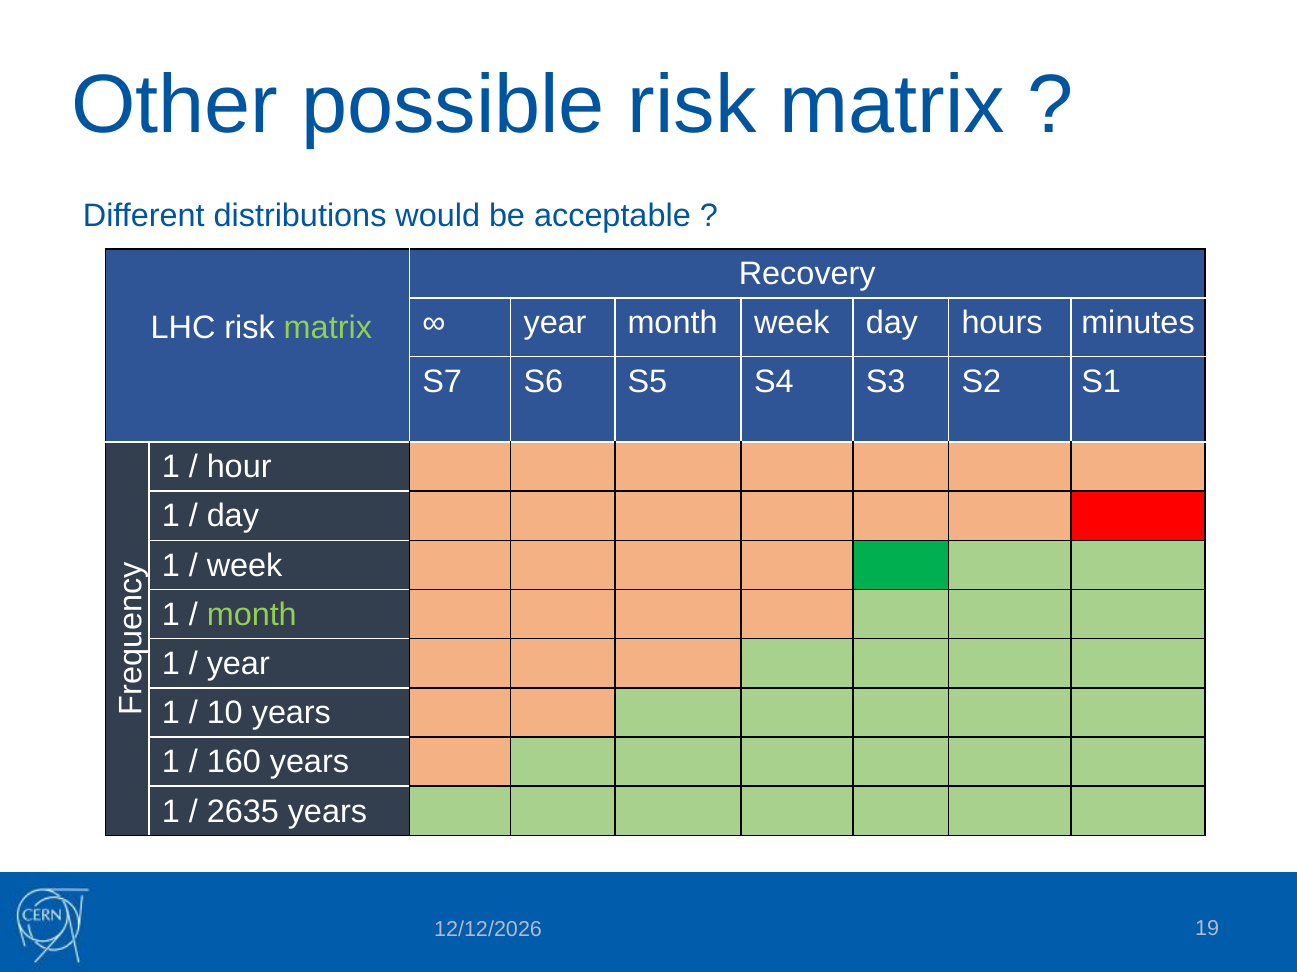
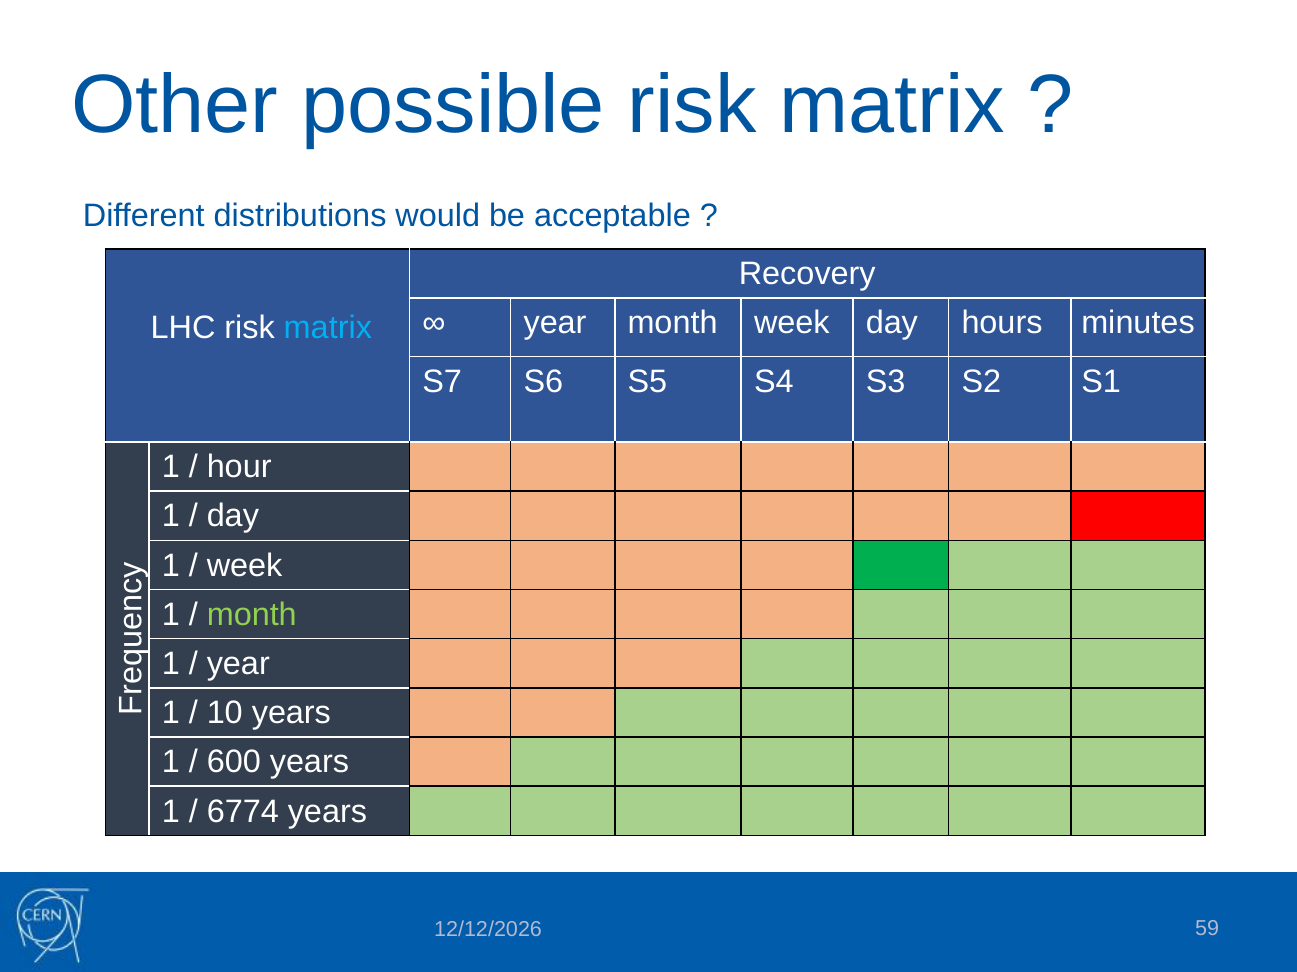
matrix at (328, 328) colour: light green -> light blue
160: 160 -> 600
2635: 2635 -> 6774
19: 19 -> 59
